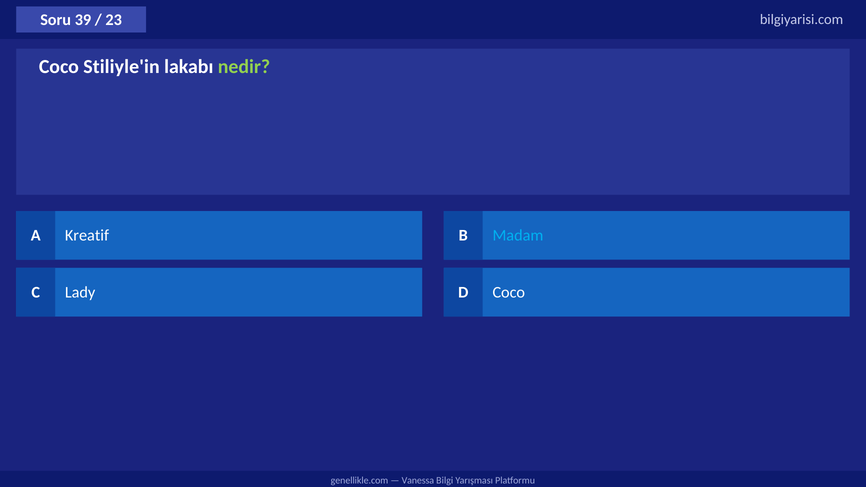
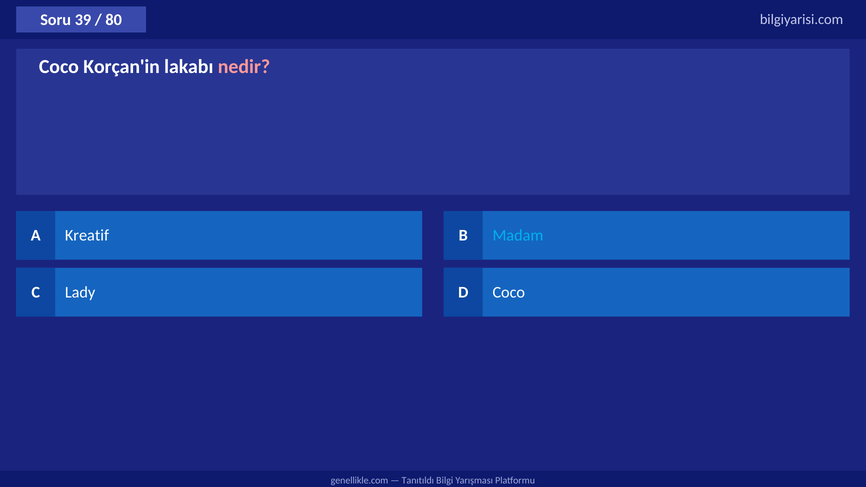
23: 23 -> 80
Stiliyle'in: Stiliyle'in -> Korçan'in
nedir colour: light green -> pink
Vanessa: Vanessa -> Tanıtıldı
